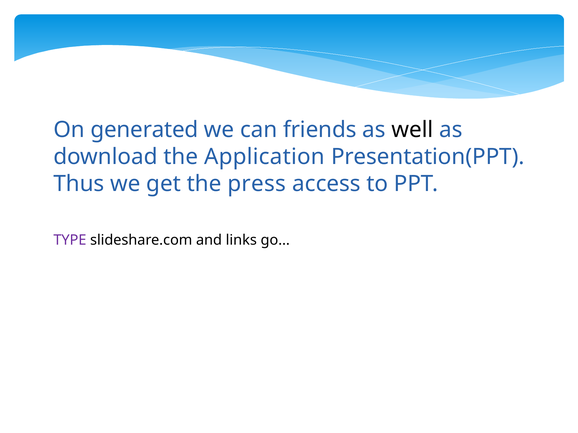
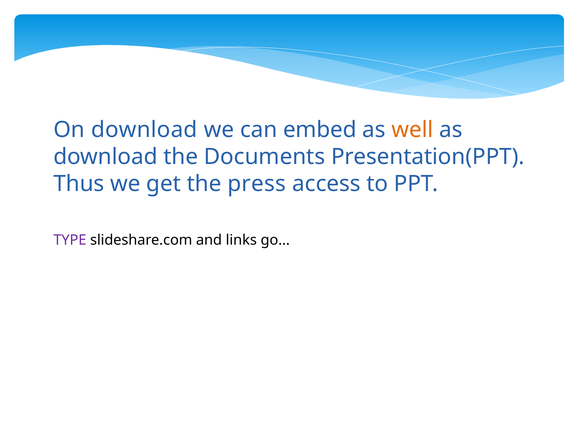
On generated: generated -> download
friends: friends -> embed
well colour: black -> orange
Application: Application -> Documents
